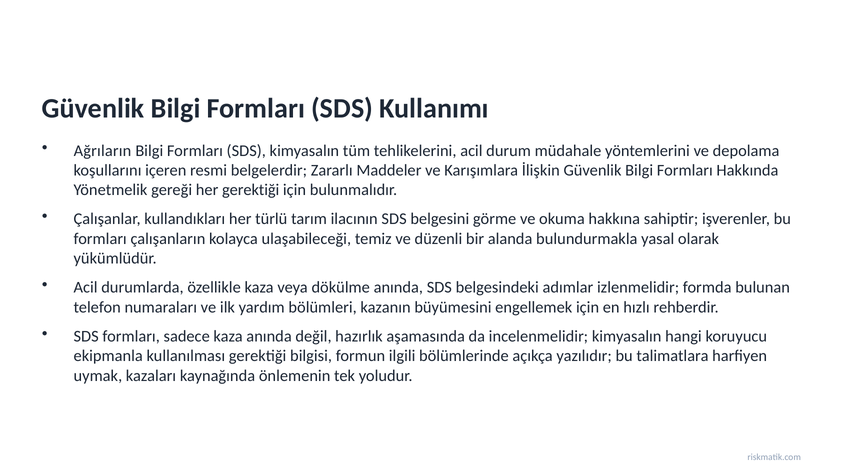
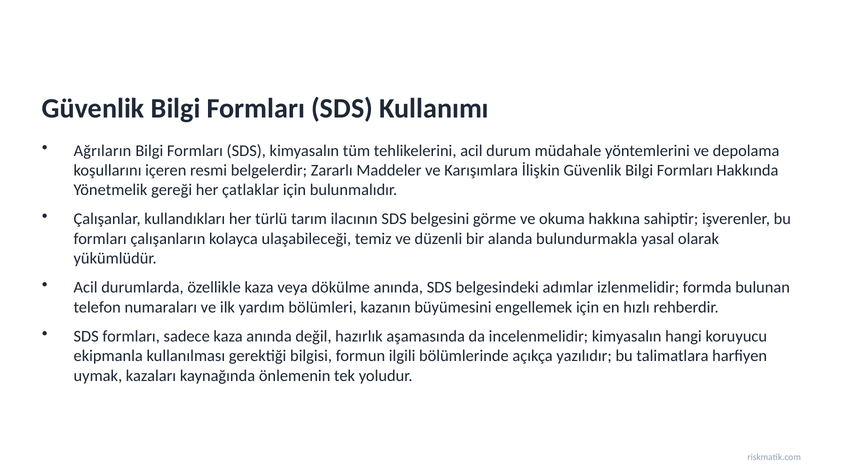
her gerektiği: gerektiği -> çatlaklar
